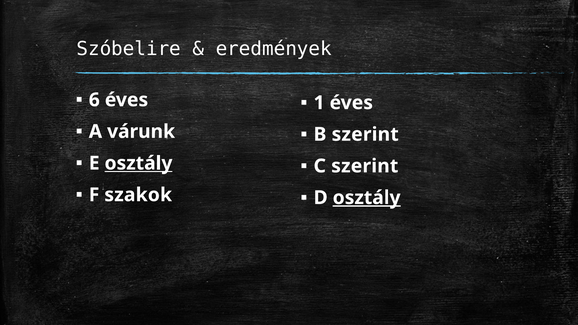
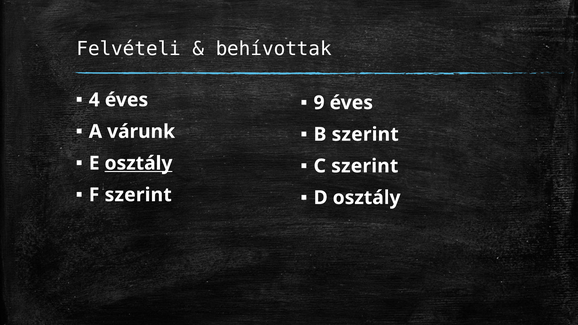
Szóbelire: Szóbelire -> Felvételi
eredmények: eredmények -> behívottak
6: 6 -> 4
1: 1 -> 9
F szakok: szakok -> szerint
osztály at (367, 198) underline: present -> none
